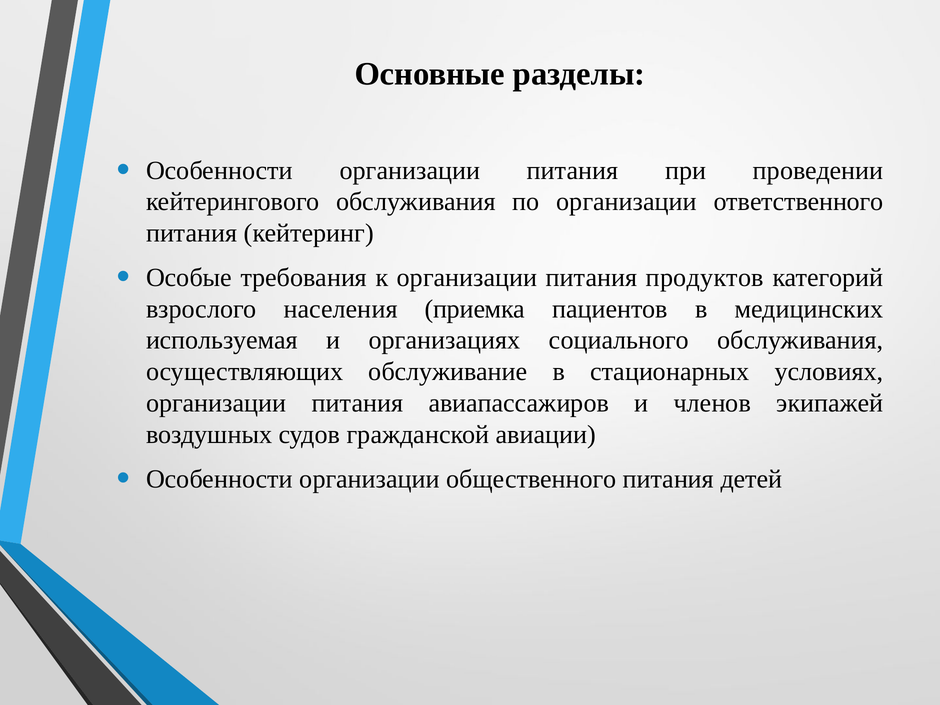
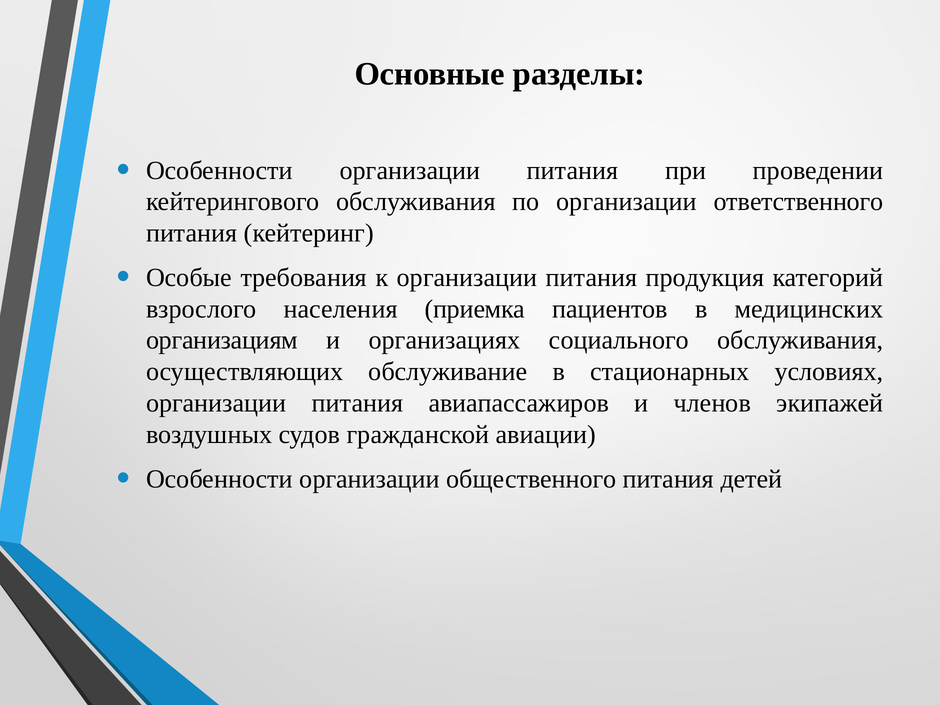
продуктов: продуктов -> продукция
используемая: используемая -> организациям
